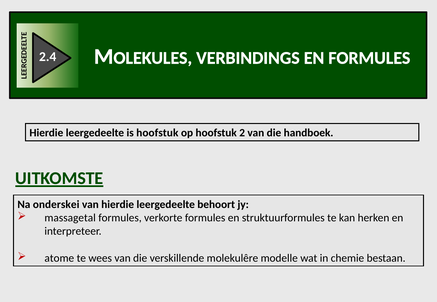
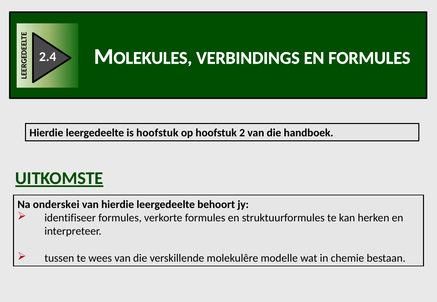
massagetal: massagetal -> identifiseer
atome: atome -> tussen
